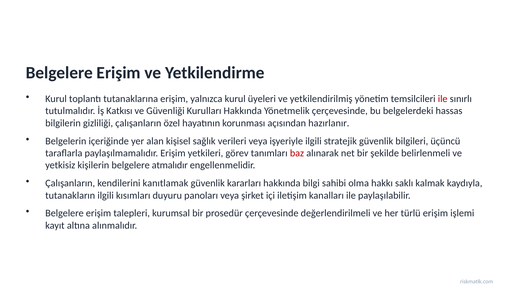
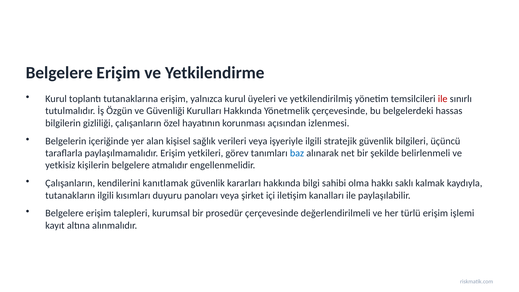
Katkısı: Katkısı -> Özgün
hazırlanır: hazırlanır -> izlenmesi
baz colour: red -> blue
